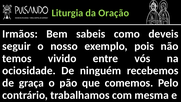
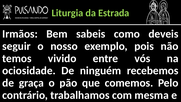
Oração: Oração -> Estrada
